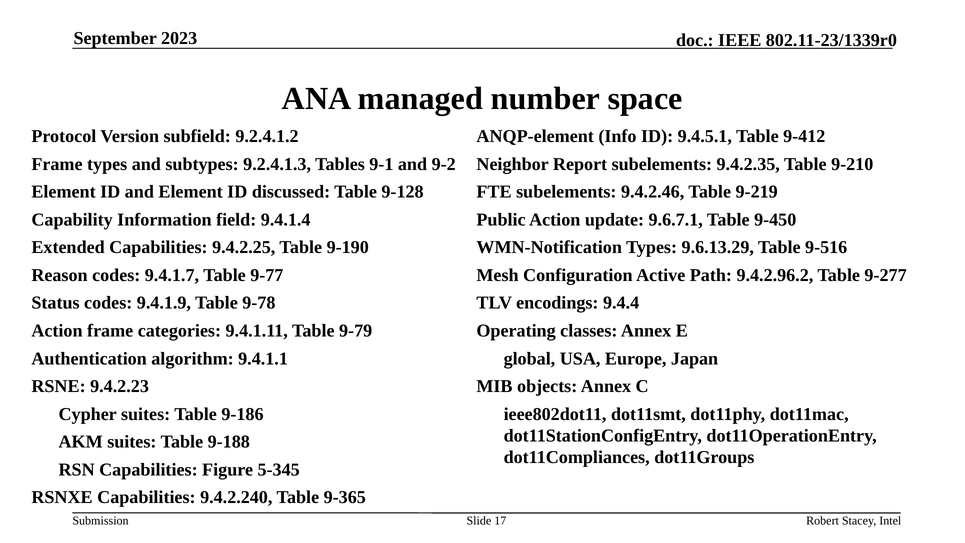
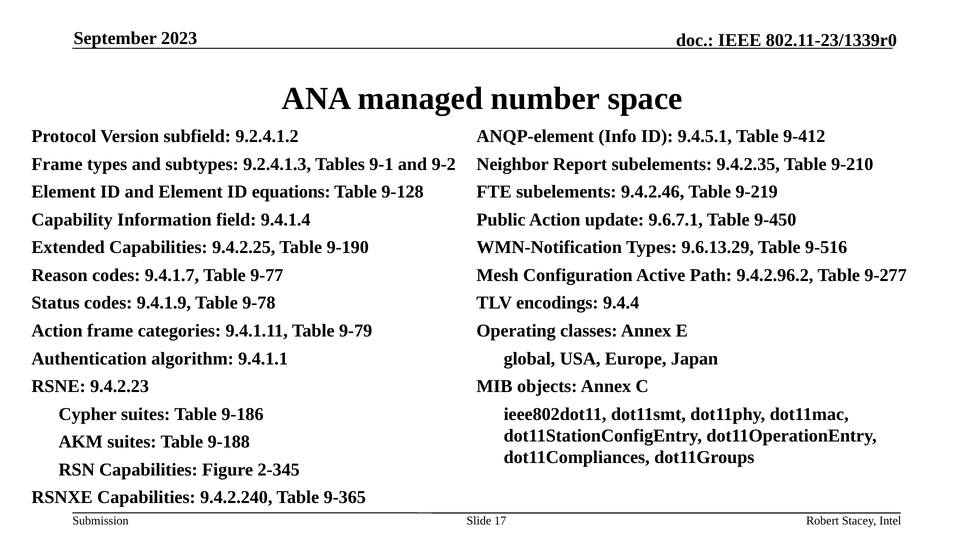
discussed: discussed -> equations
5-345: 5-345 -> 2-345
